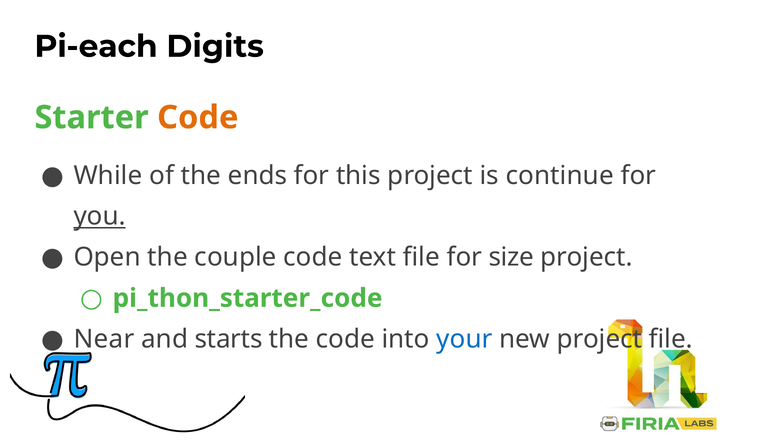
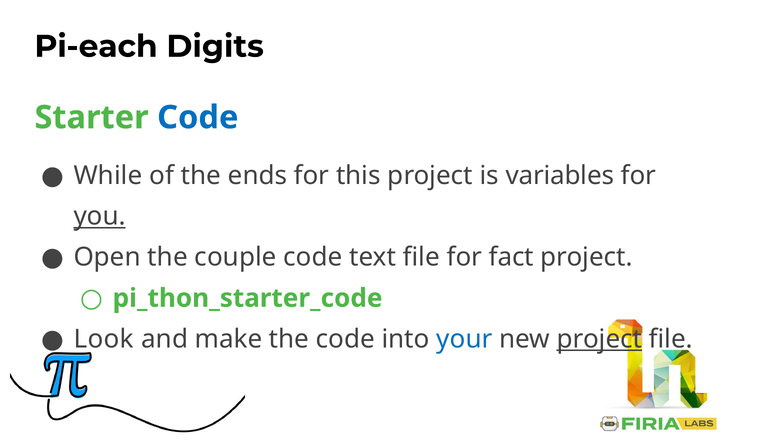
Code at (198, 117) colour: orange -> blue
continue: continue -> variables
size: size -> fact
Near: Near -> Look
starts: starts -> make
project at (599, 339) underline: none -> present
